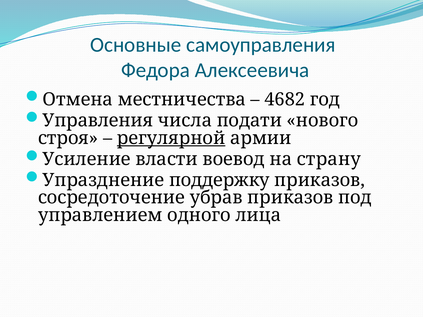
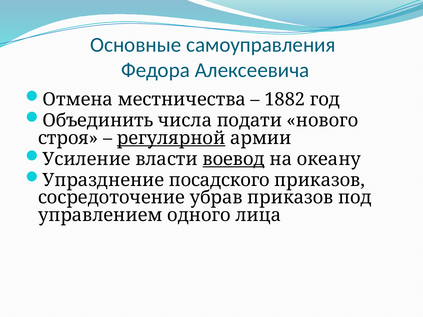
4682: 4682 -> 1882
Управления: Управления -> Объединить
воевод underline: none -> present
страну: страну -> океану
поддержку: поддержку -> посадского
